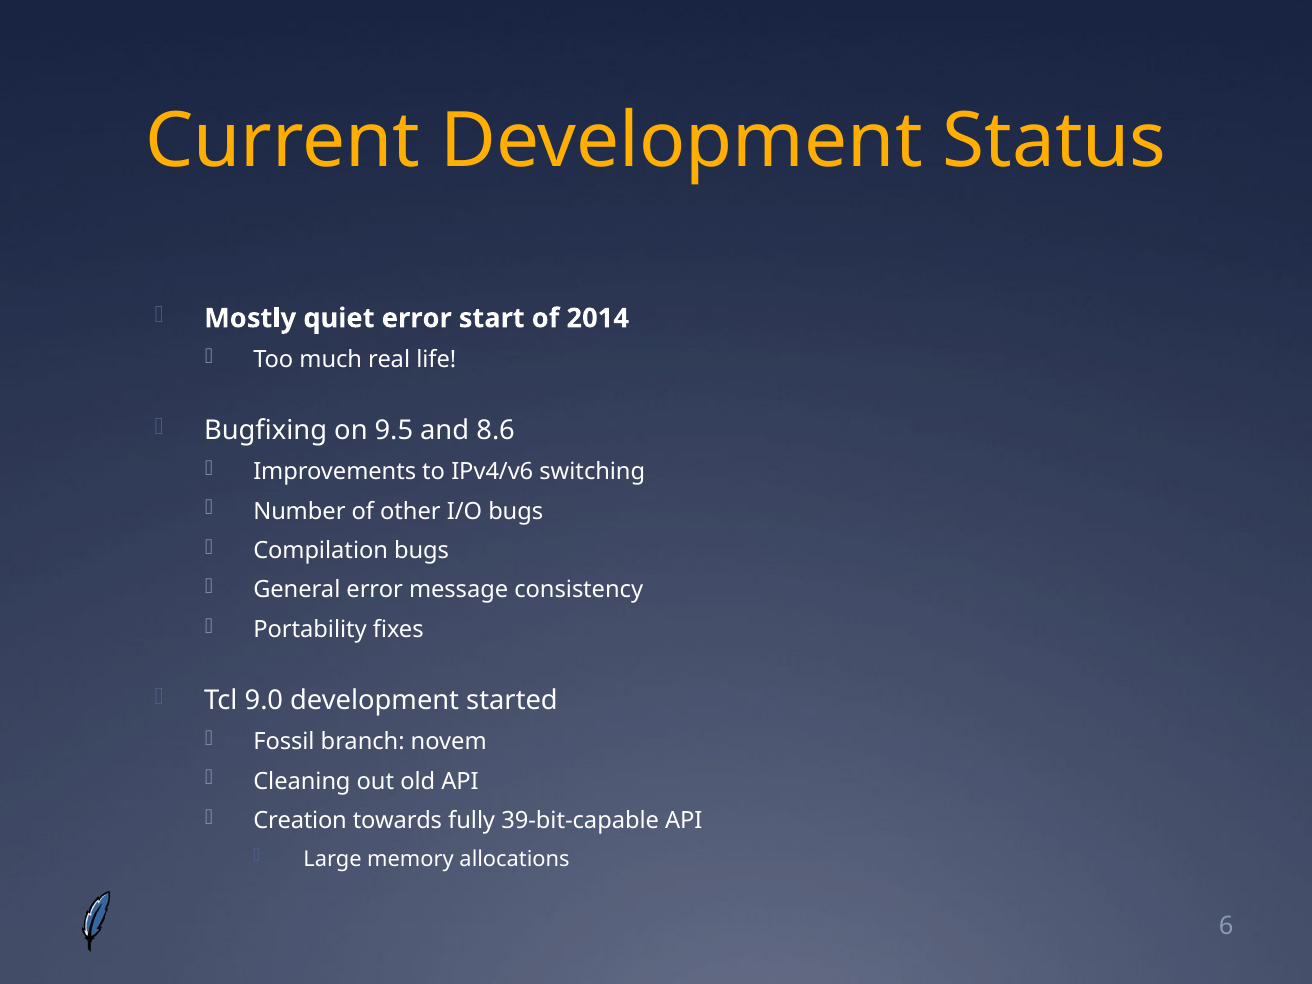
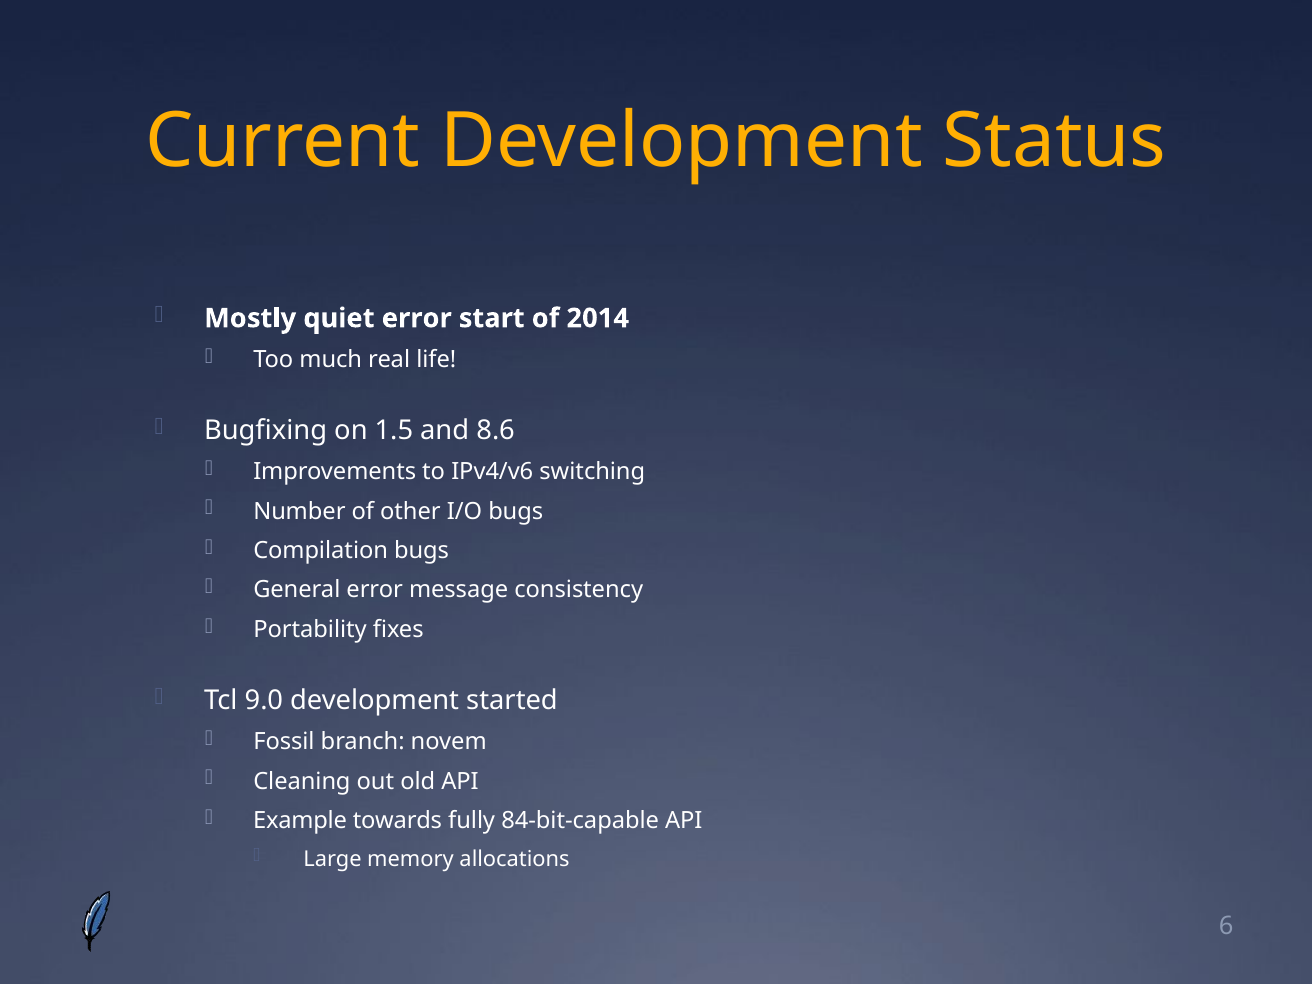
9.5: 9.5 -> 1.5
Creation: Creation -> Example
39-bit-capable: 39-bit-capable -> 84-bit-capable
